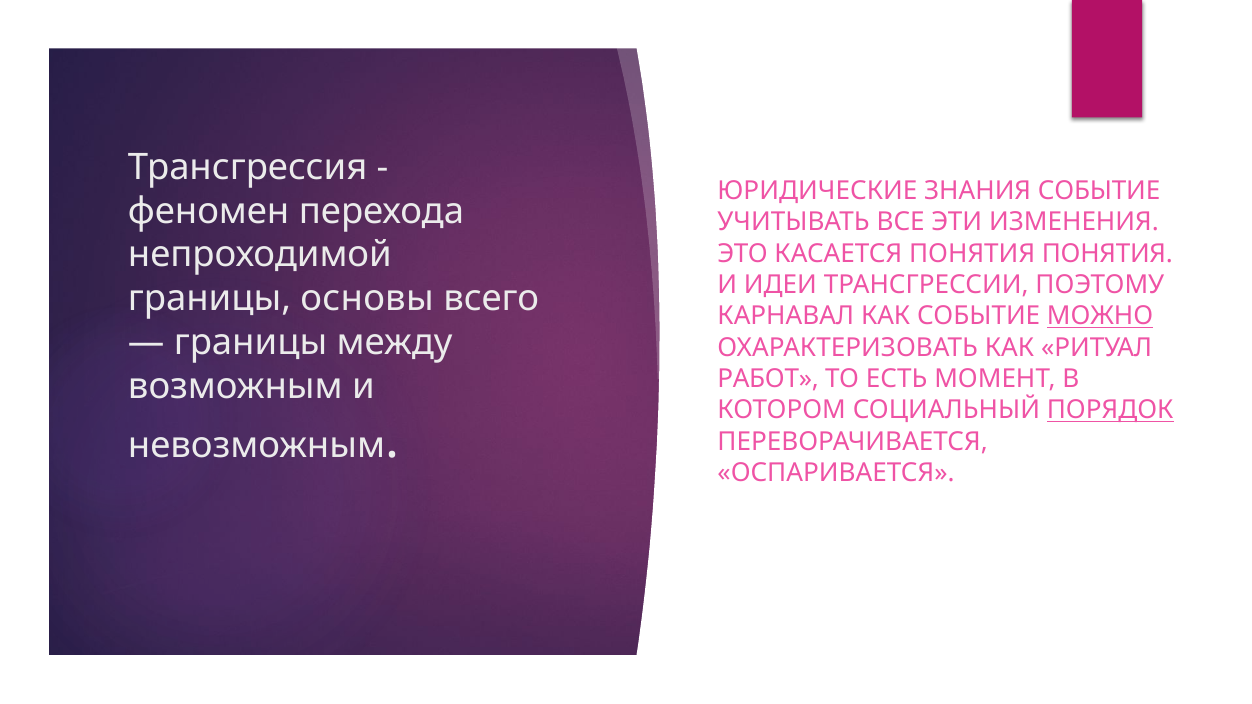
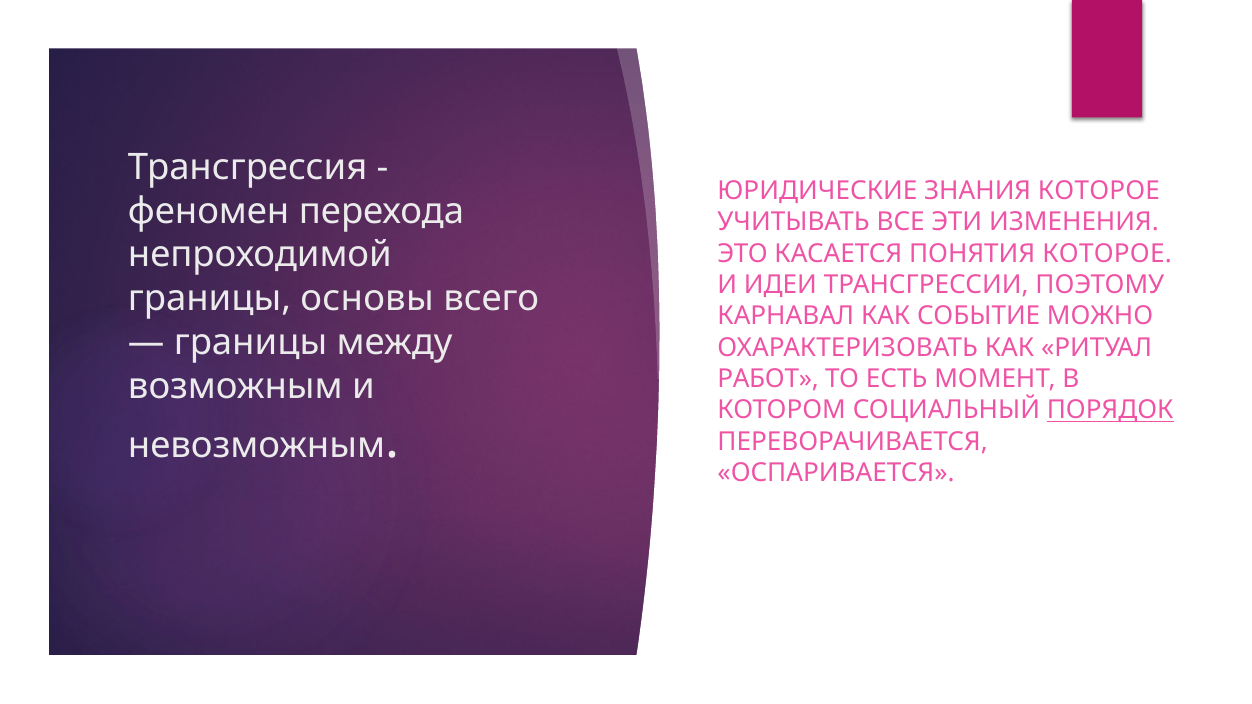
ЗНАНИЯ СОБЫТИЕ: СОБЫТИЕ -> КОТОРОЕ
ПОНЯТИЯ ПОНЯТИЯ: ПОНЯТИЯ -> КОТОРОЕ
МОЖНО underline: present -> none
